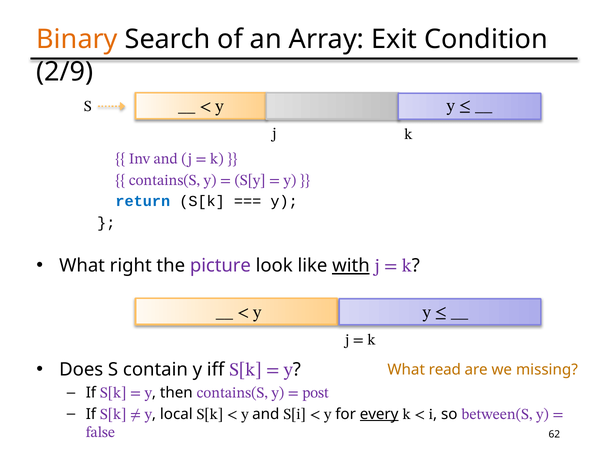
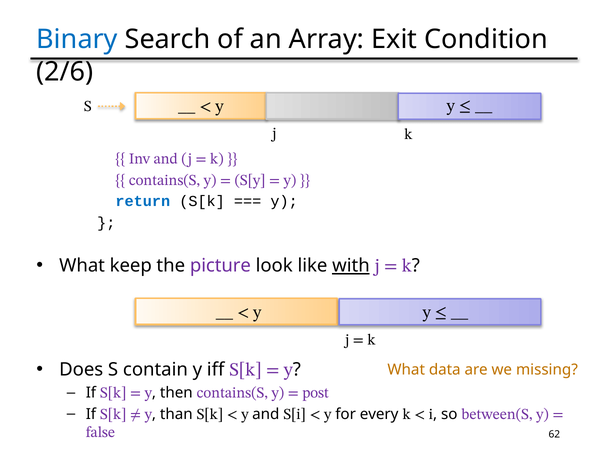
Binary colour: orange -> blue
2/9: 2/9 -> 2/6
right: right -> keep
read: read -> data
local: local -> than
every underline: present -> none
